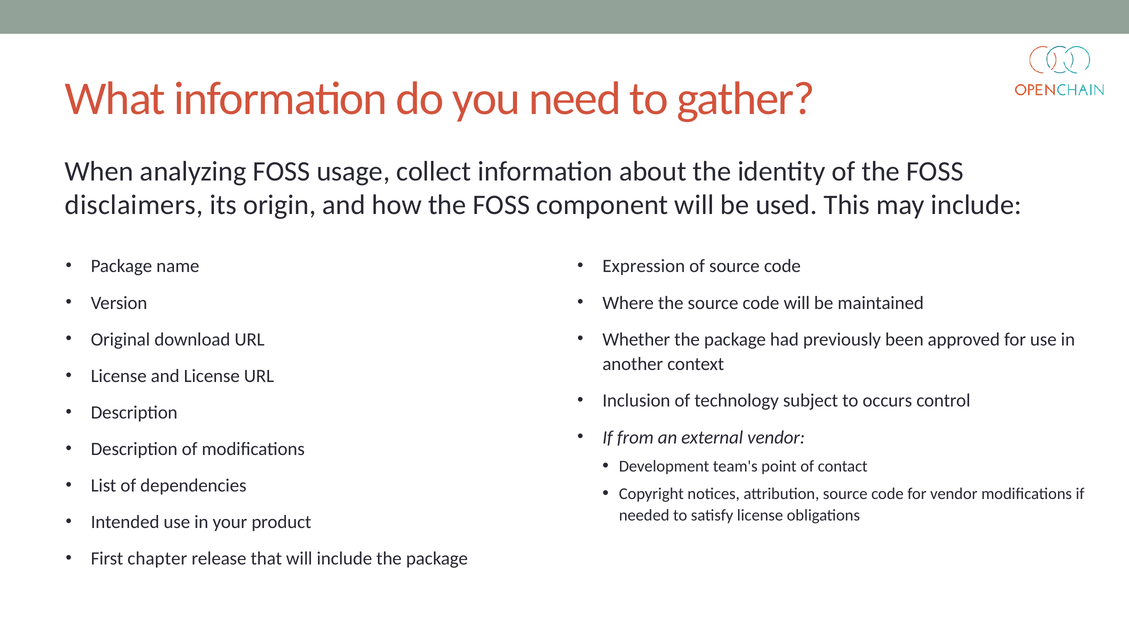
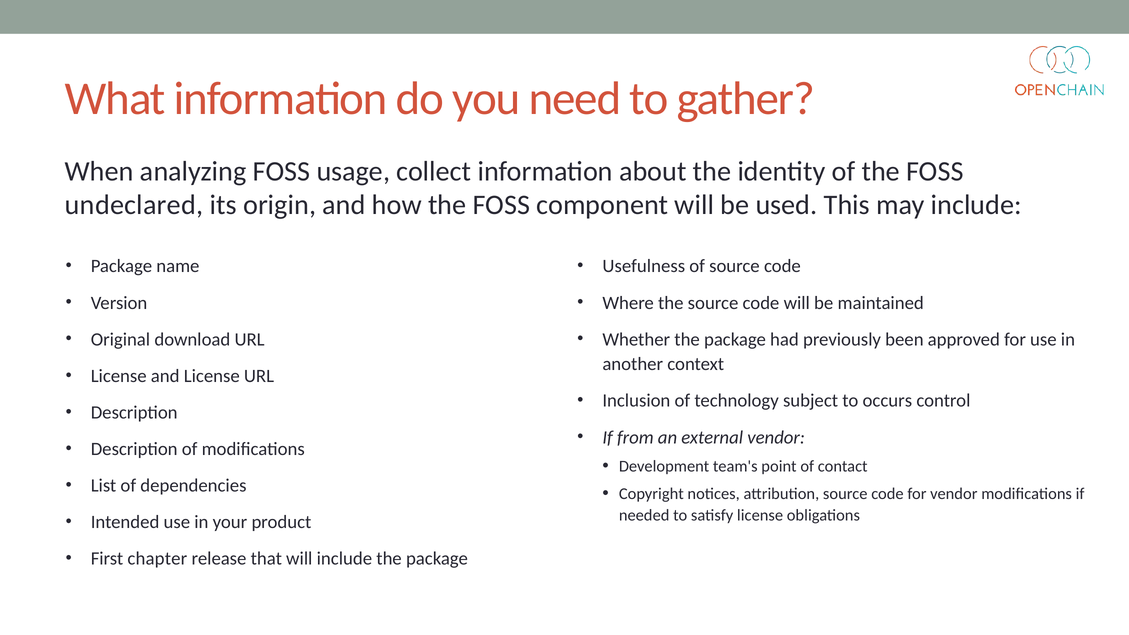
disclaimers: disclaimers -> undeclared
Expression: Expression -> Usefulness
